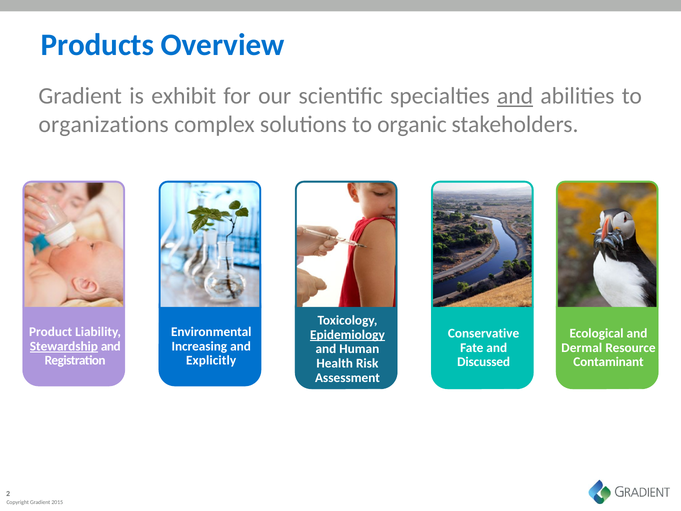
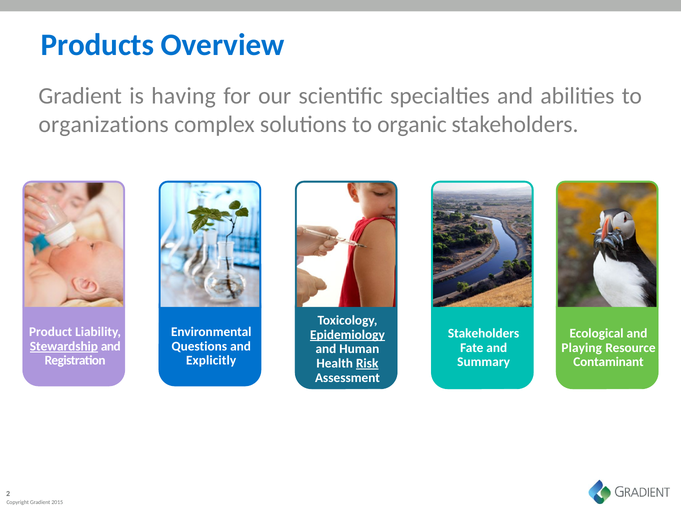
exhibit: exhibit -> having
and at (515, 96) underline: present -> none
Conservative at (484, 333): Conservative -> Stakeholders
Increasing: Increasing -> Questions
Dermal: Dermal -> Playing
Discussed: Discussed -> Summary
Risk underline: none -> present
